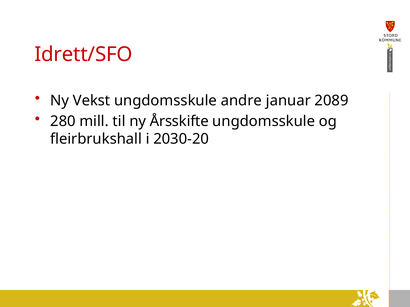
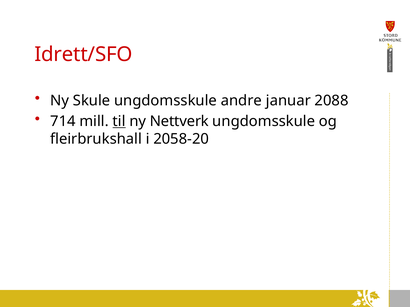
Vekst: Vekst -> Skule
2089: 2089 -> 2088
280: 280 -> 714
til underline: none -> present
Årsskifte: Årsskifte -> Nettverk
2030-20: 2030-20 -> 2058-20
